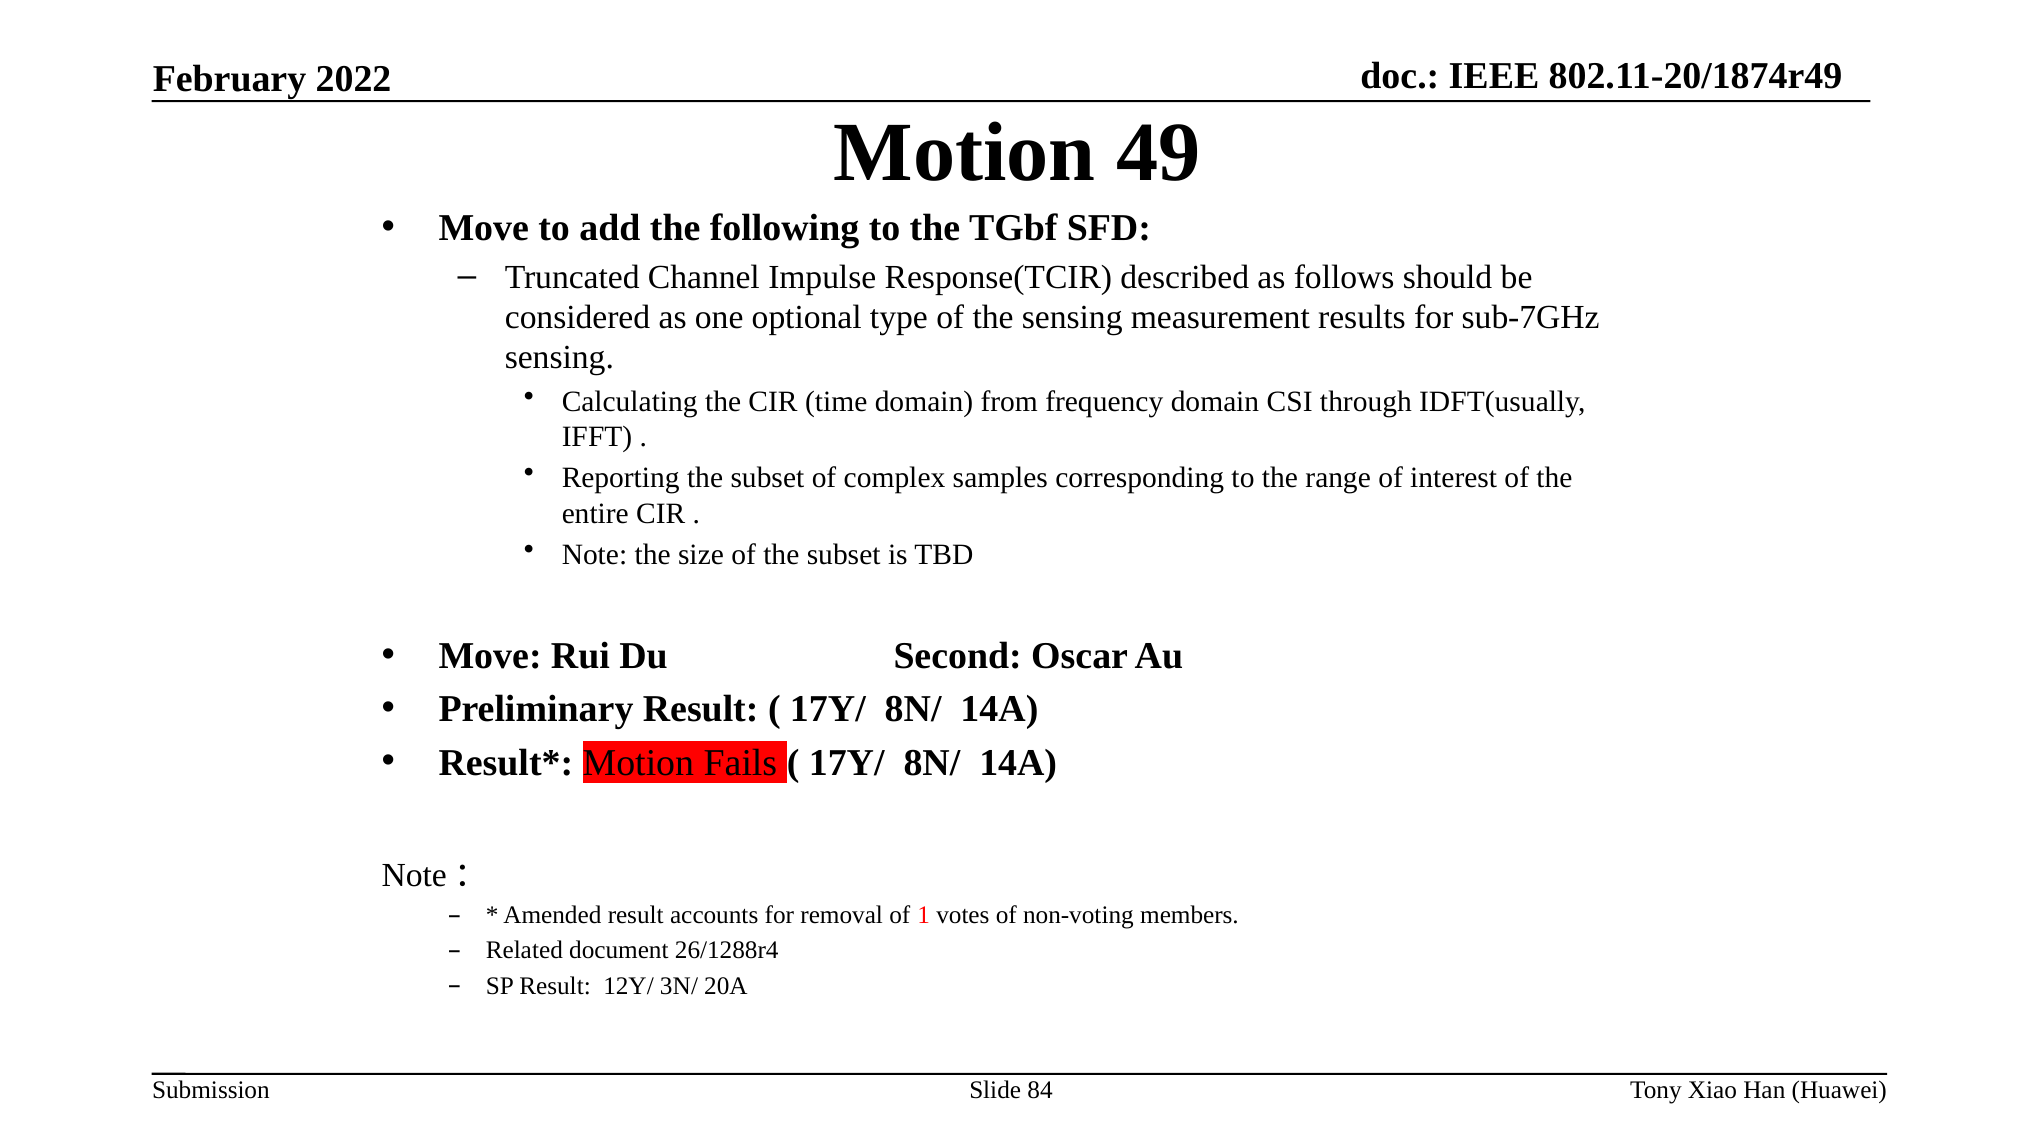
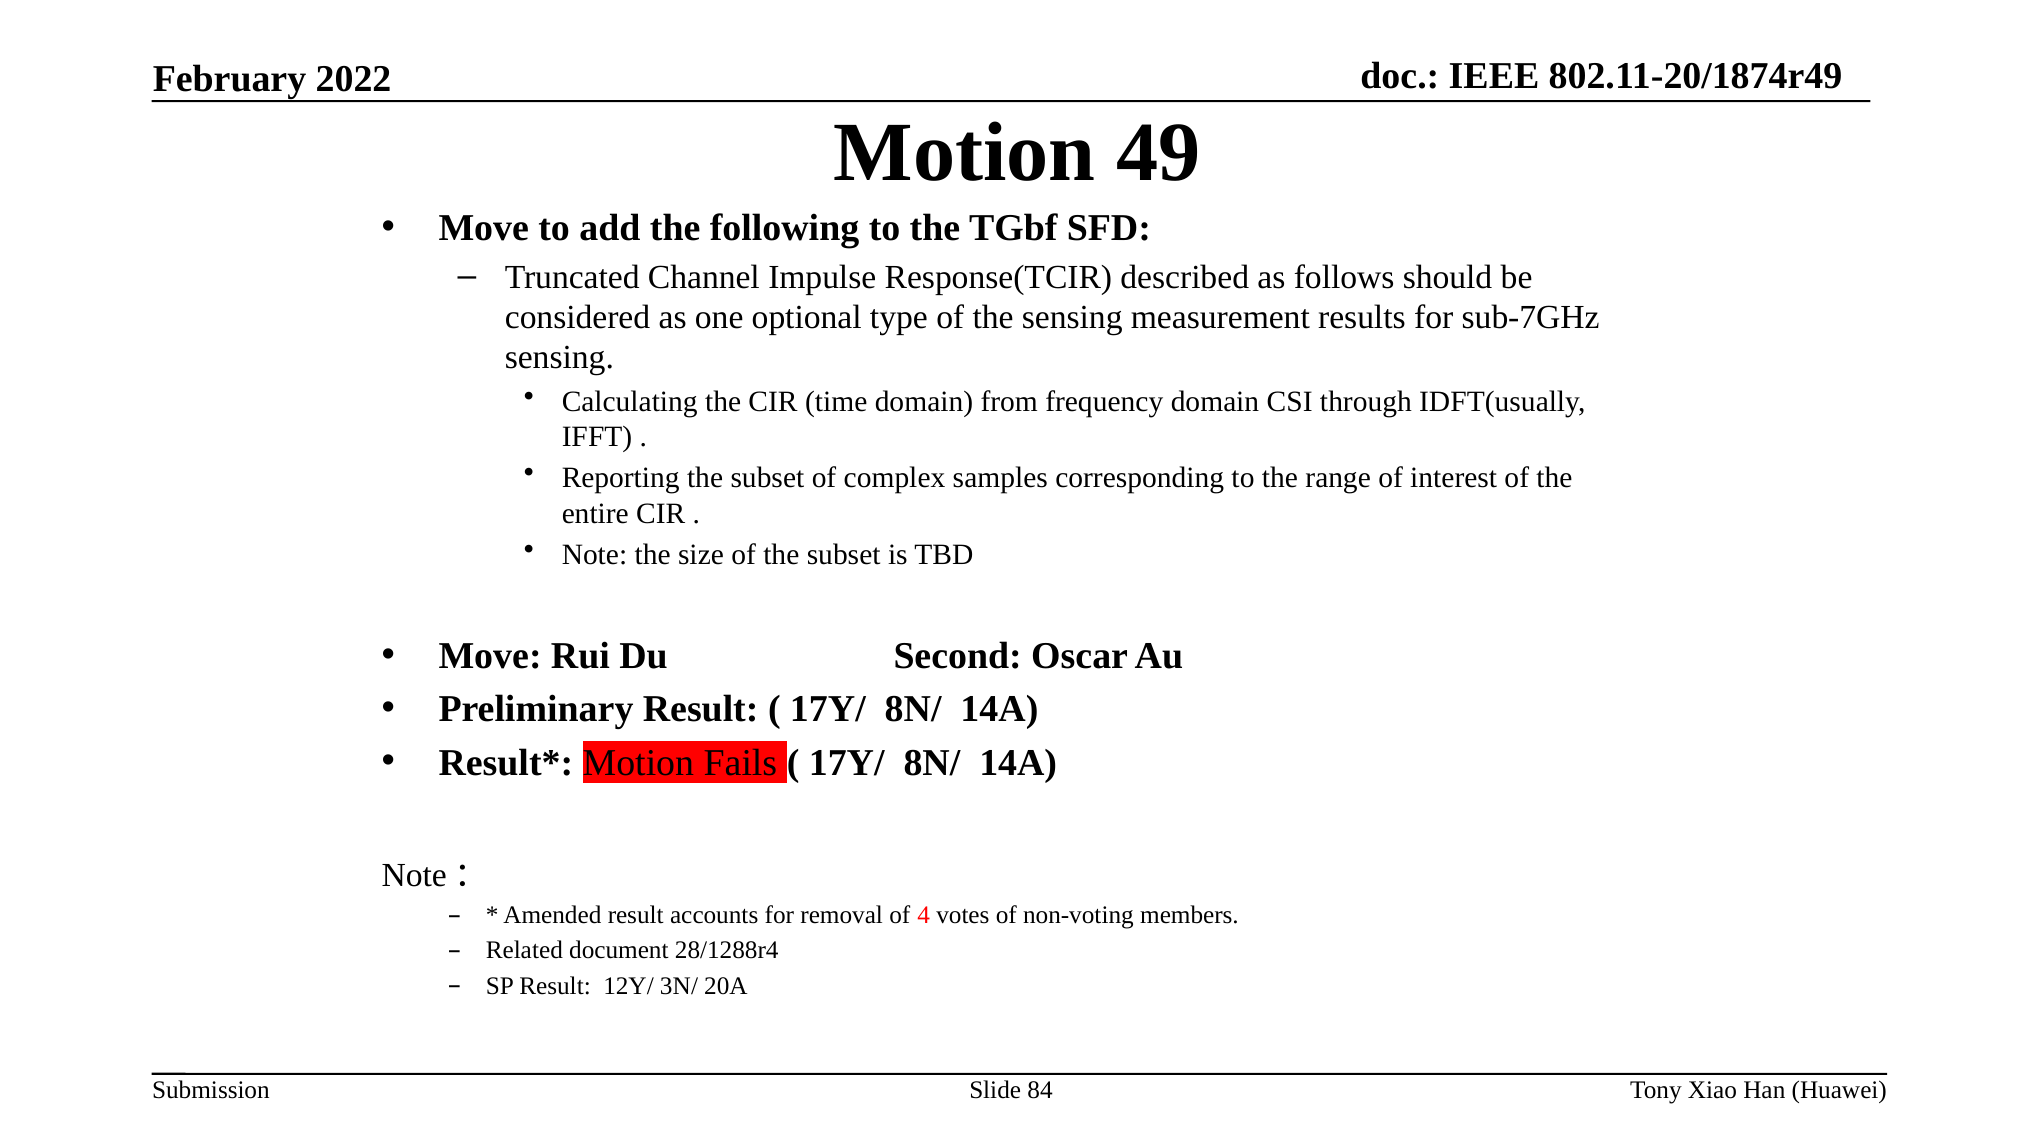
1: 1 -> 4
26/1288r4: 26/1288r4 -> 28/1288r4
